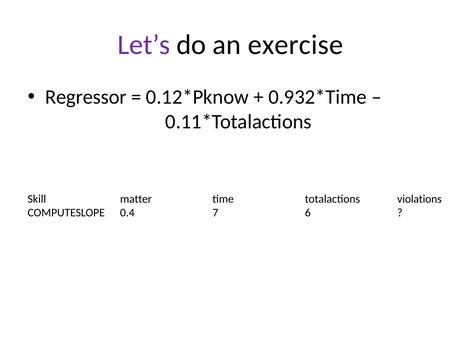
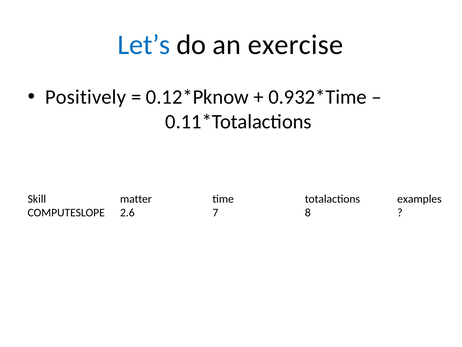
Let’s colour: purple -> blue
Regressor: Regressor -> Positively
violations: violations -> examples
0.4: 0.4 -> 2.6
6: 6 -> 8
